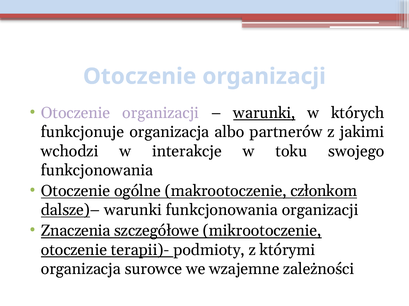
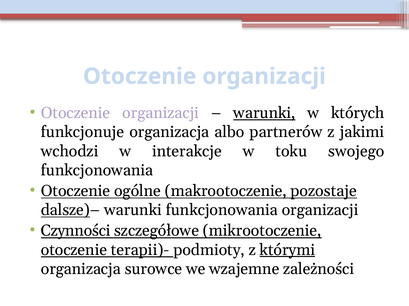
członkom: członkom -> pozostaje
Znaczenia: Znaczenia -> Czynności
którymi underline: none -> present
